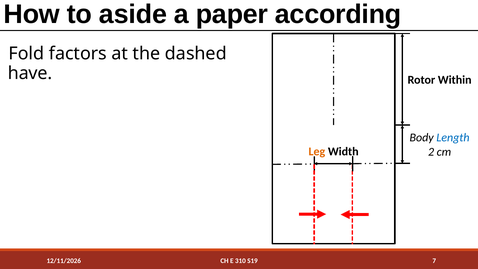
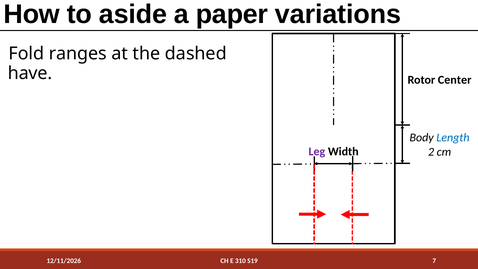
according: according -> variations
factors: factors -> ranges
Within: Within -> Center
Leg colour: orange -> purple
